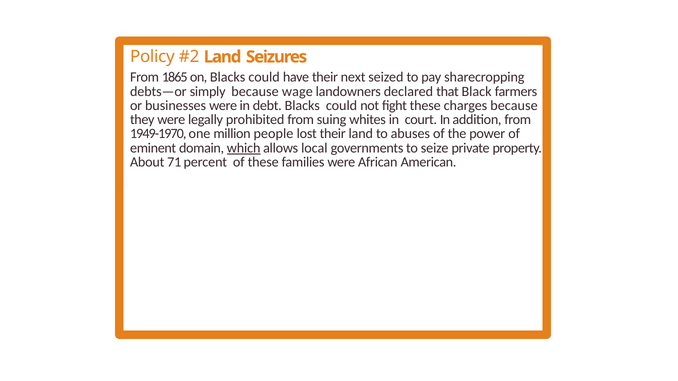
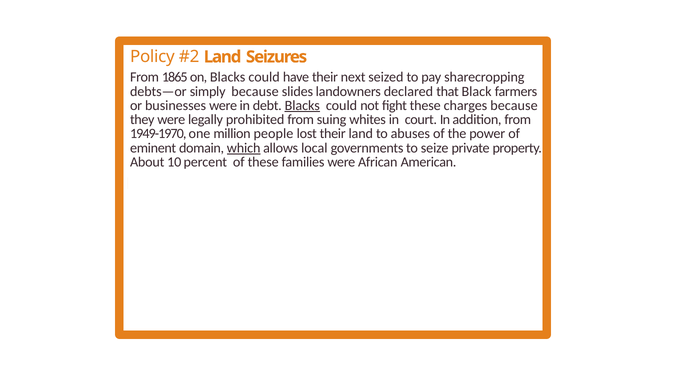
wage: wage -> slides
Blacks at (302, 106) underline: none -> present
71: 71 -> 10
